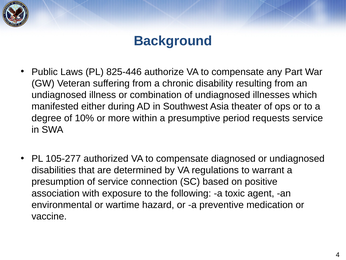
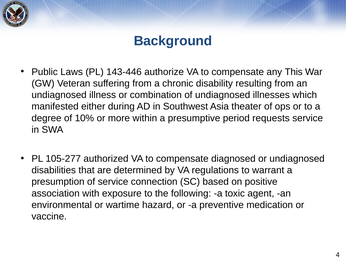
825-446: 825-446 -> 143-446
Part: Part -> This
